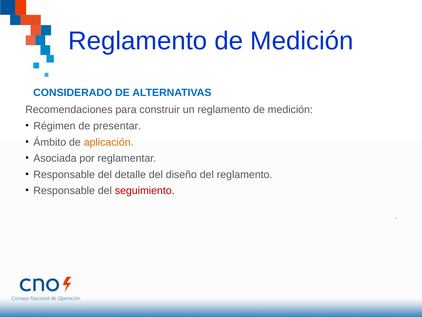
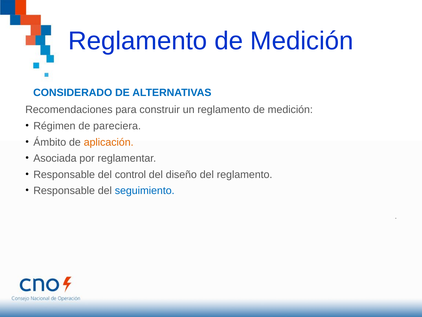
presentar: presentar -> pareciera
detalle: detalle -> control
seguimiento colour: red -> blue
